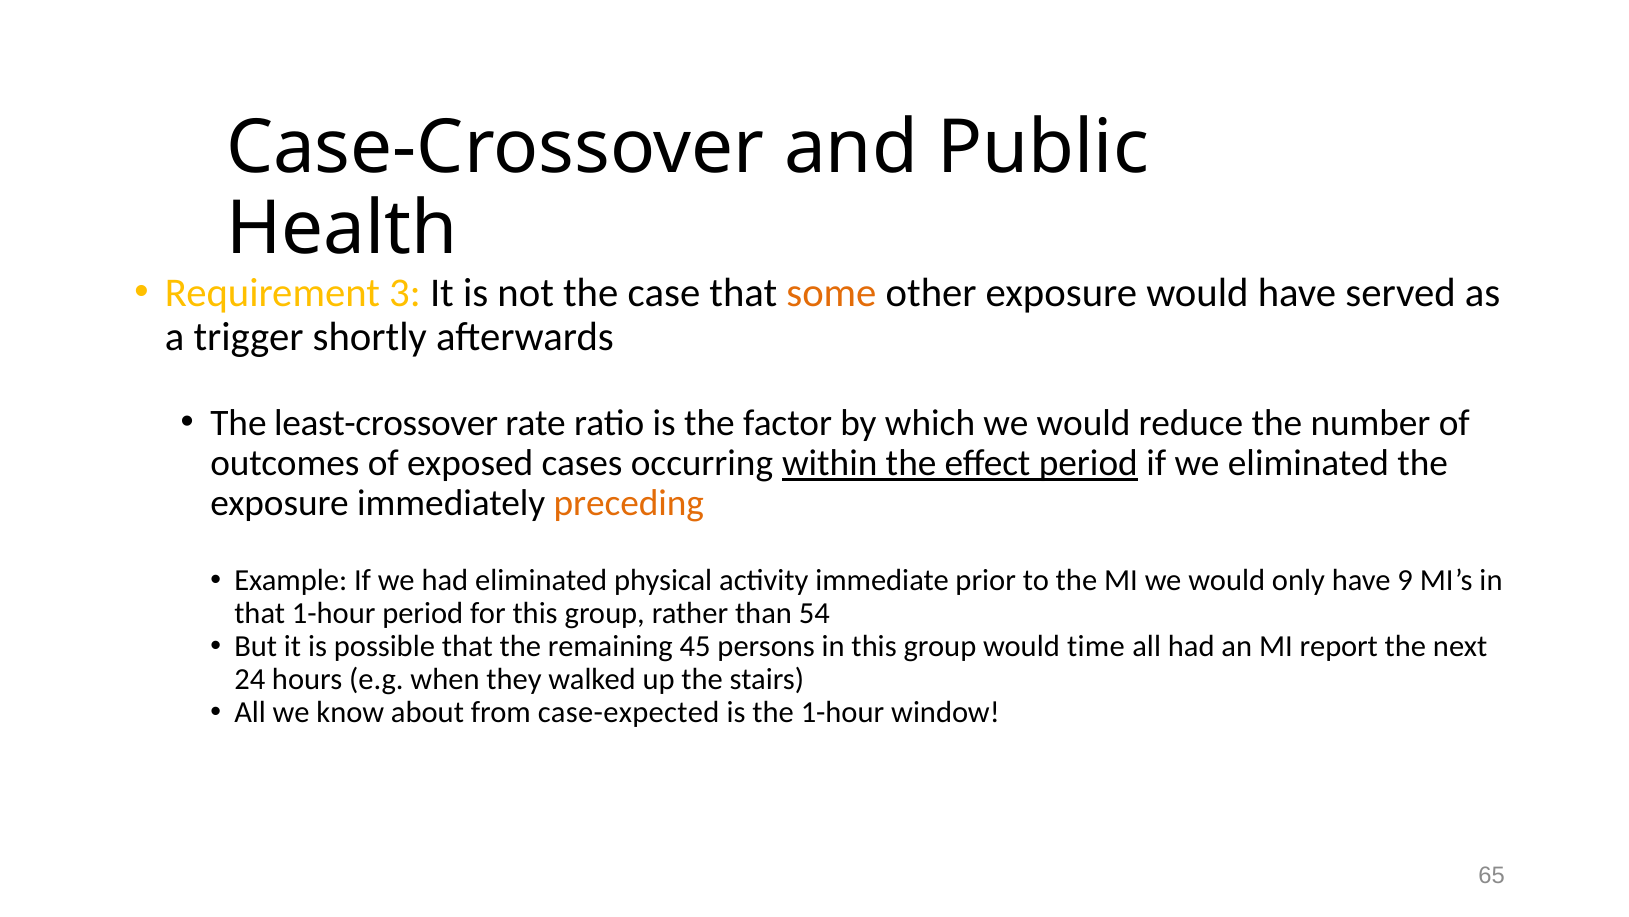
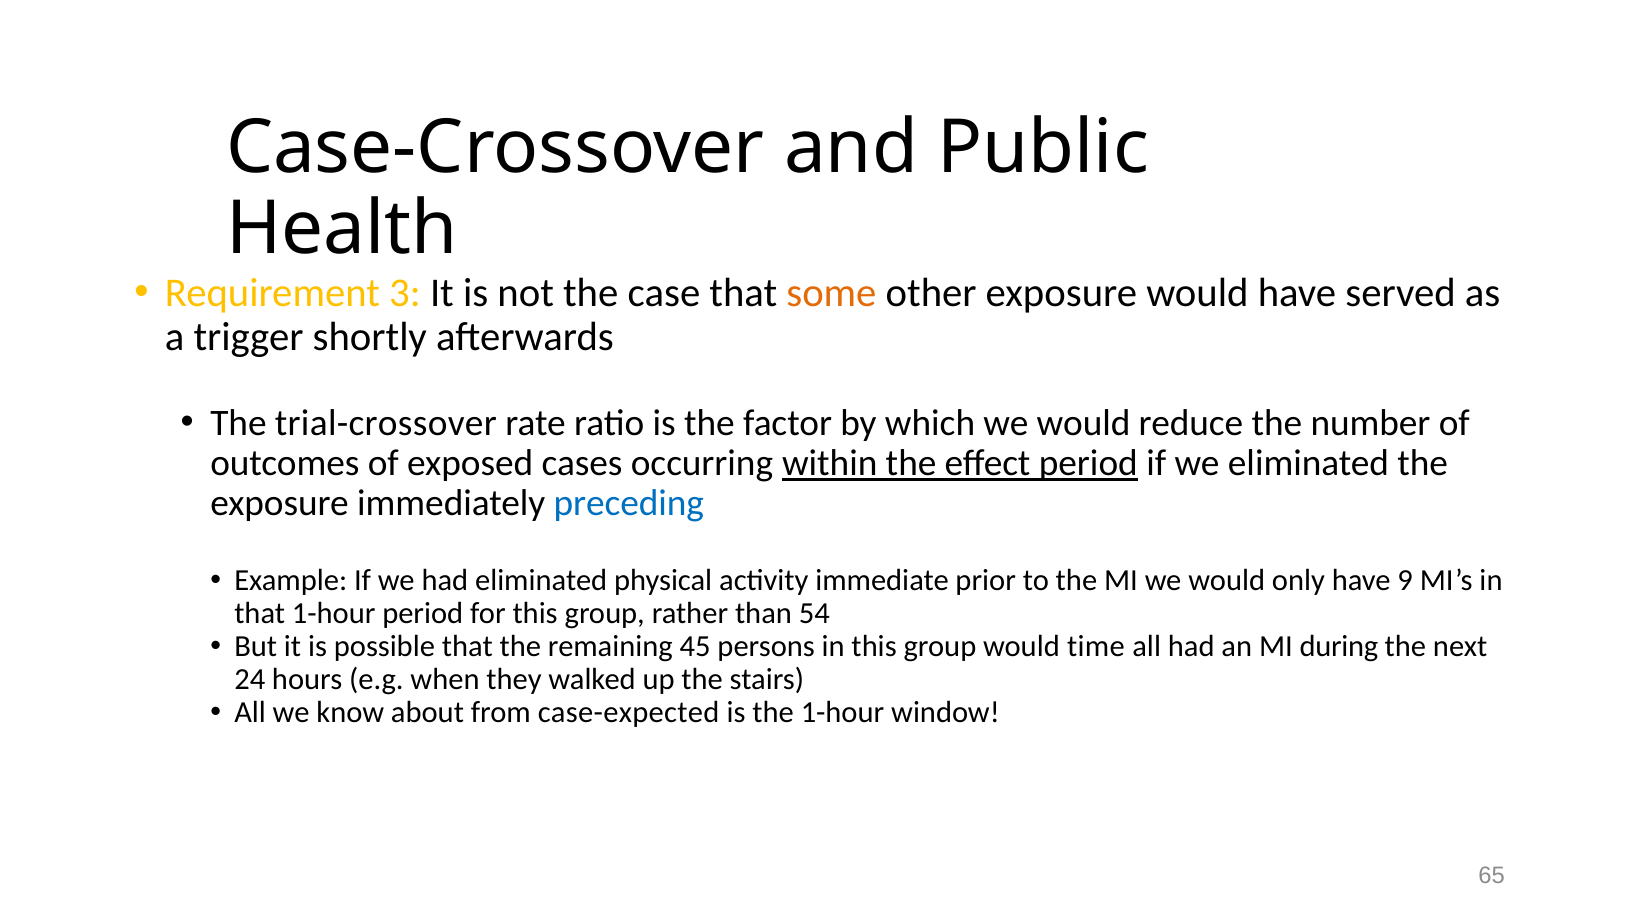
least-crossover: least-crossover -> trial-crossover
preceding colour: orange -> blue
report: report -> during
